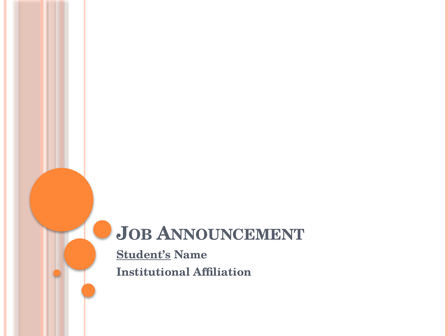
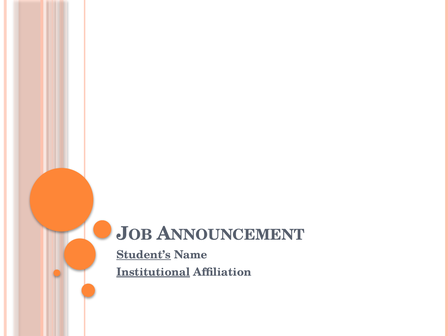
Institutional underline: none -> present
